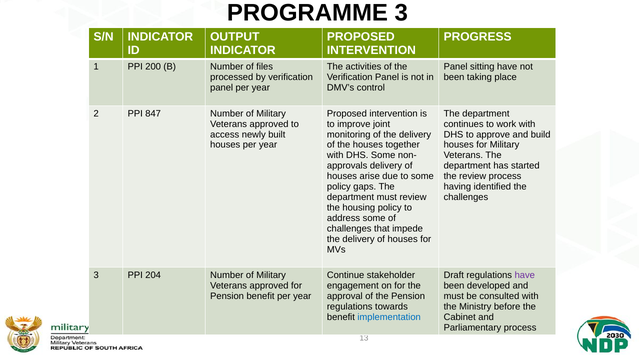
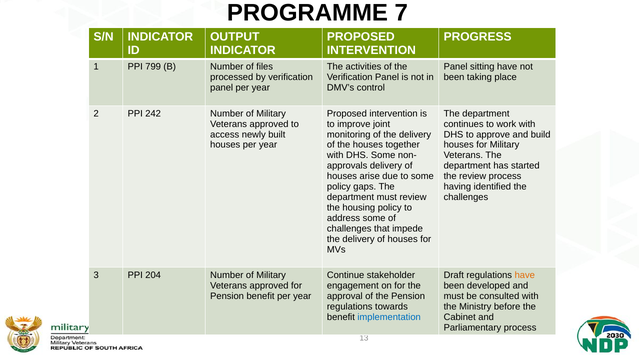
PROGRAMME 3: 3 -> 7
200: 200 -> 799
847: 847 -> 242
have at (525, 276) colour: purple -> orange
